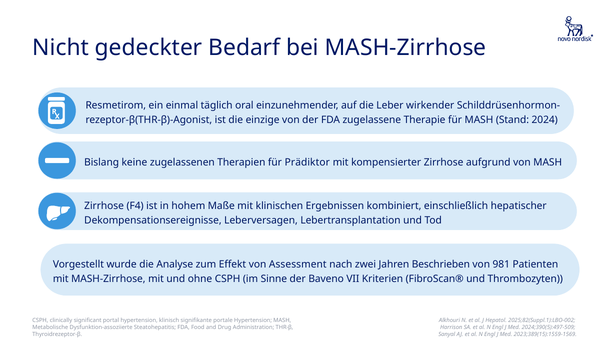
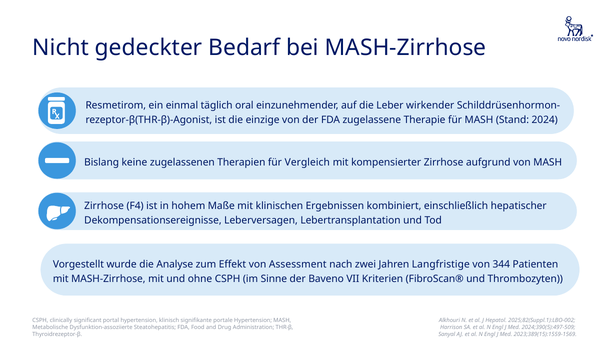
Prädiktor: Prädiktor -> Vergleich
Beschrieben: Beschrieben -> Langfristige
981: 981 -> 344
